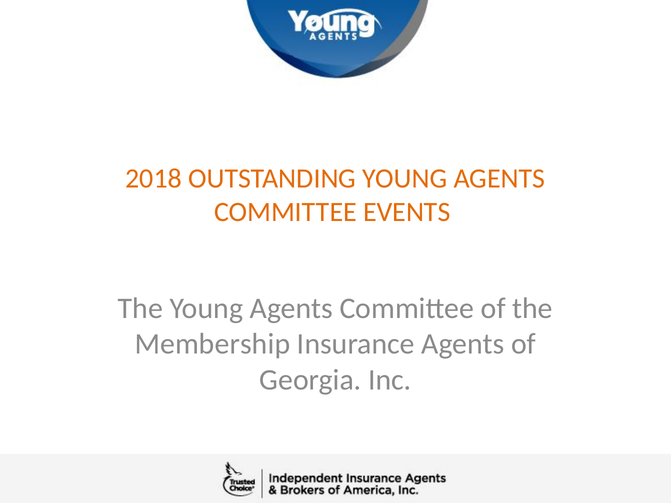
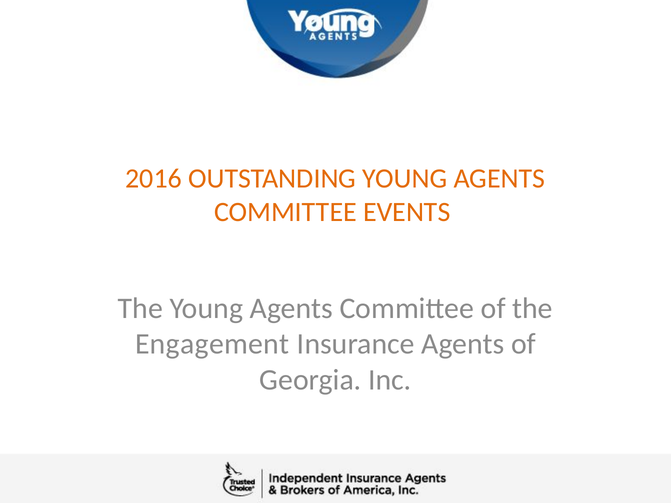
2018: 2018 -> 2016
Membership: Membership -> Engagement
